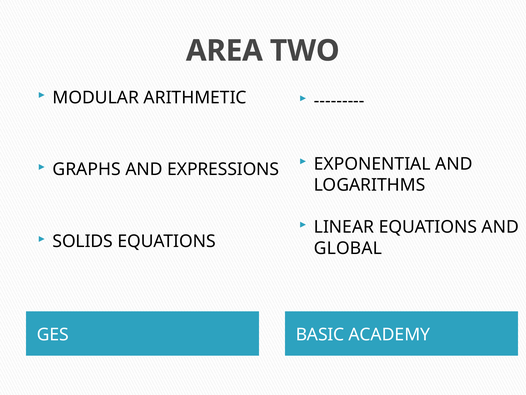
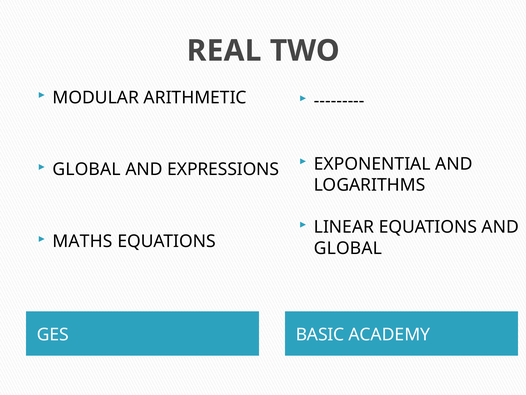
AREA: AREA -> REAL
GRAPHS at (87, 169): GRAPHS -> GLOBAL
SOLIDS: SOLIDS -> MATHS
